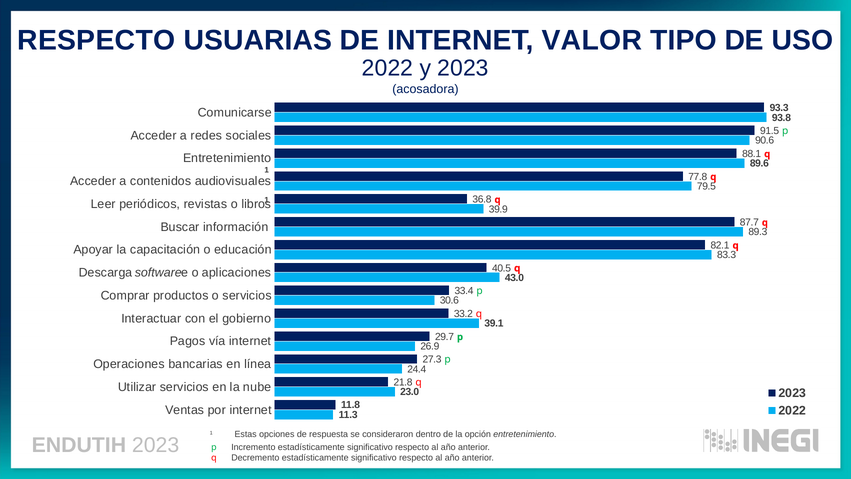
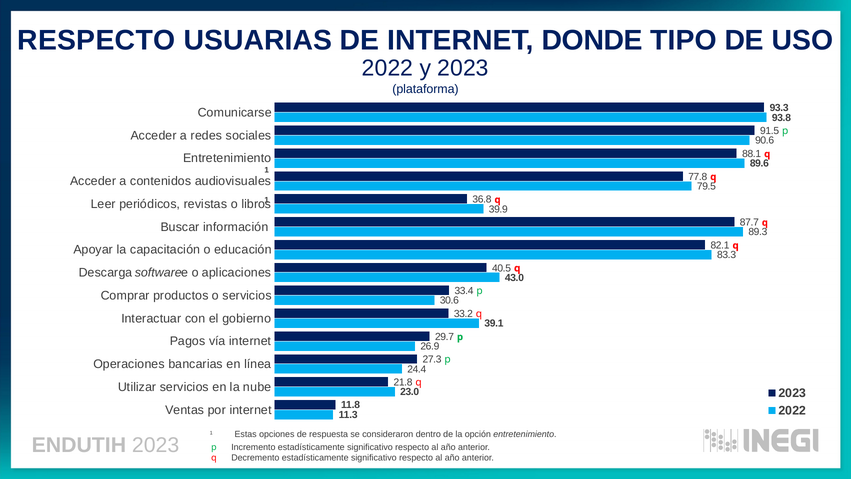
VALOR: VALOR -> DONDE
acosadora: acosadora -> plataforma
